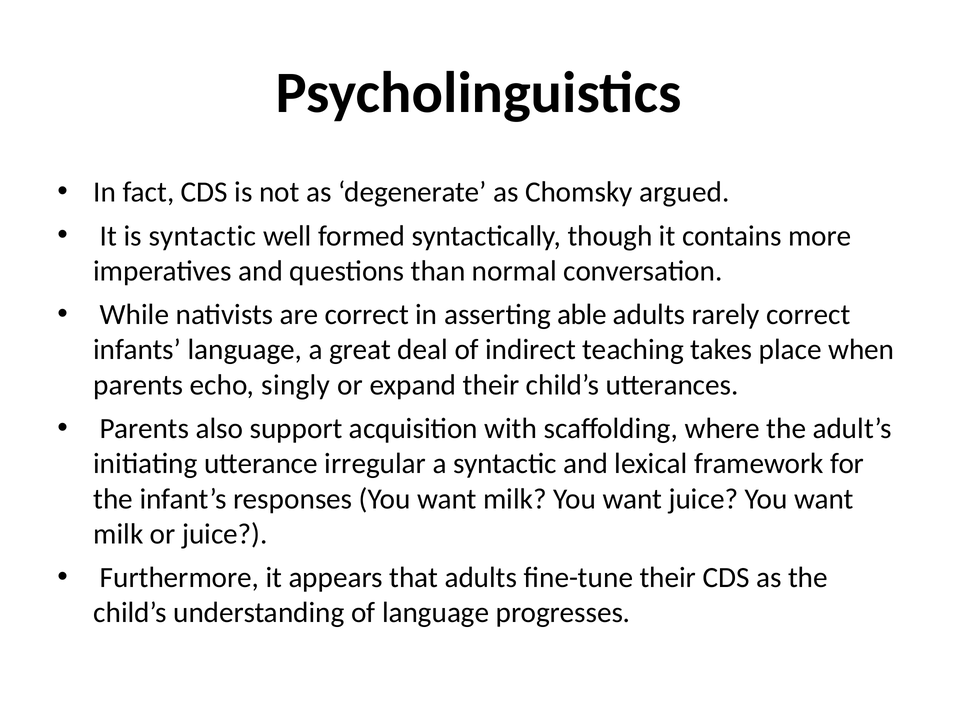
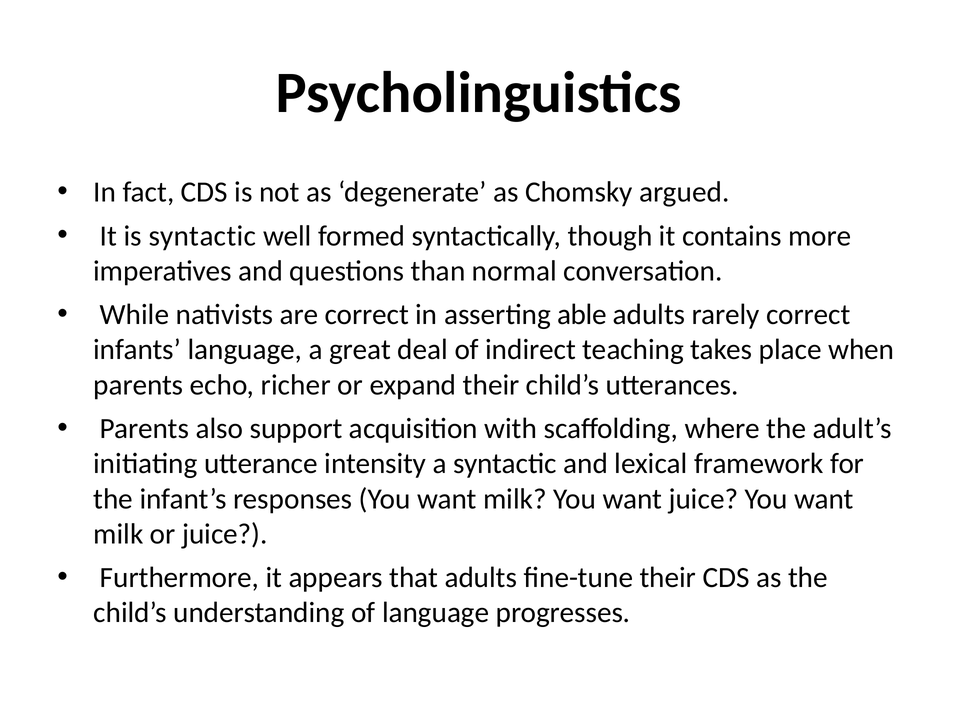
singly: singly -> richer
irregular: irregular -> intensity
